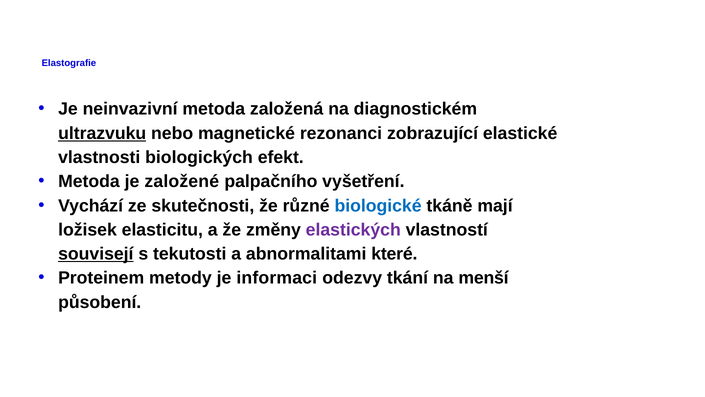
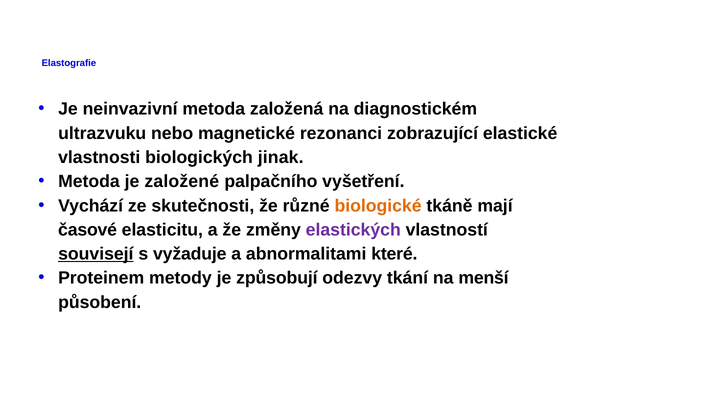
ultrazvuku underline: present -> none
efekt: efekt -> jinak
biologické colour: blue -> orange
ložisek: ložisek -> časové
tekutosti: tekutosti -> vyžaduje
informaci: informaci -> způsobují
